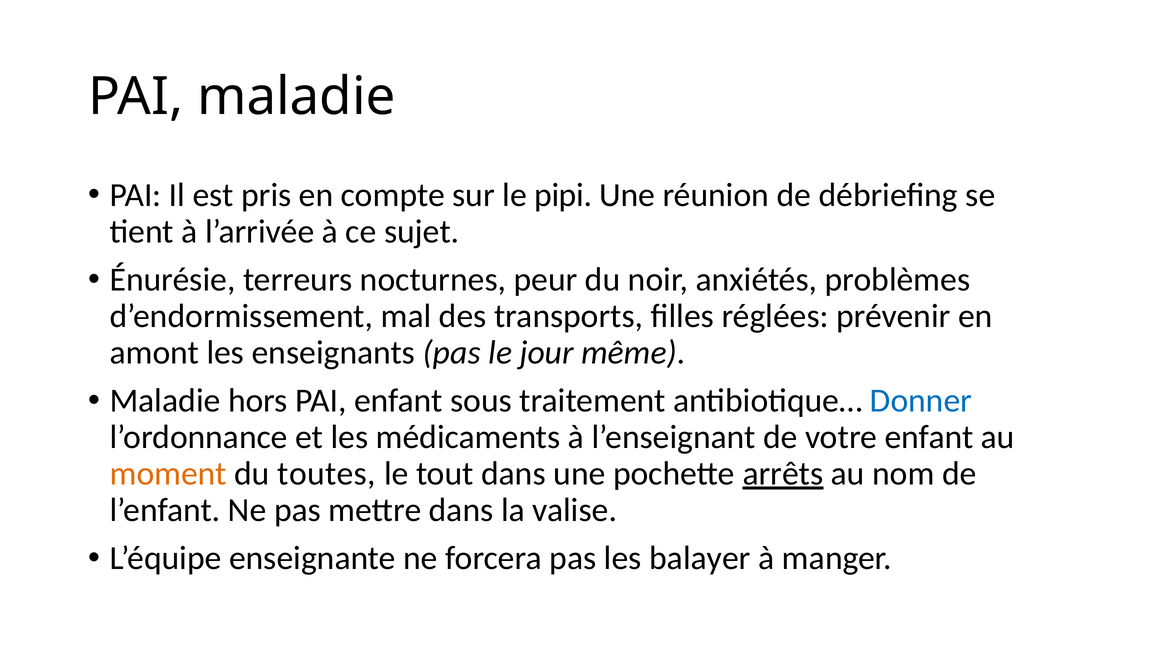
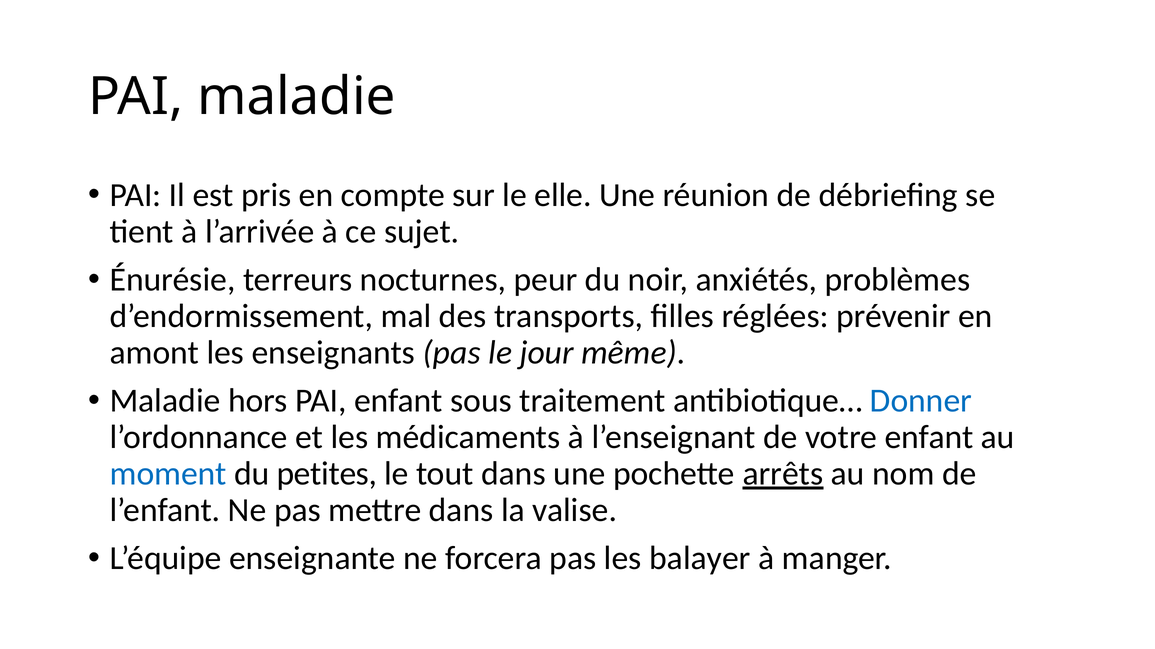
pipi: pipi -> elle
moment colour: orange -> blue
toutes: toutes -> petites
